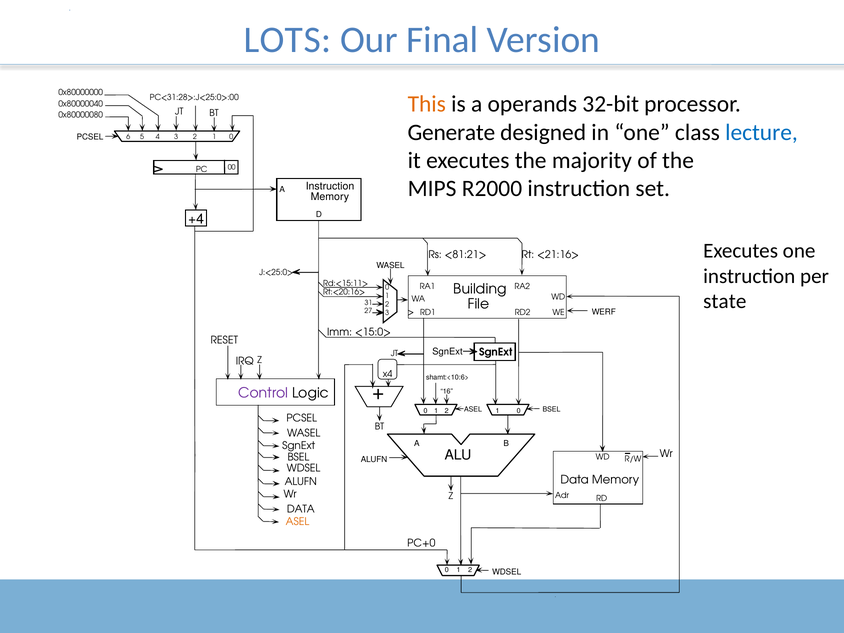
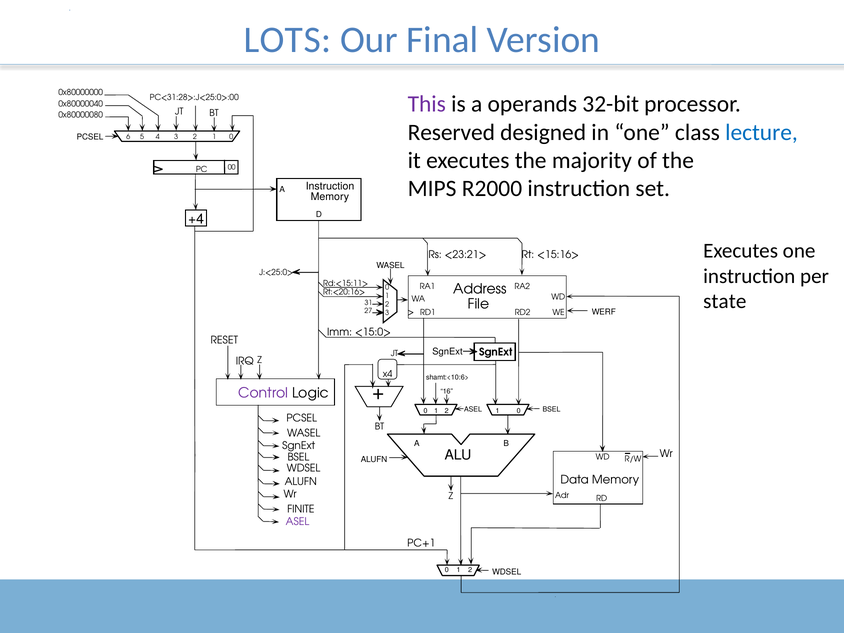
This colour: orange -> purple
Generate: Generate -> Reserved
<81:21>: <81:21> -> <23:21>
<21:16>: <21:16> -> <15:16>
Building: Building -> Address
DATA at (301, 509): DATA -> FINITE
ASEL at (298, 522) colour: orange -> purple
PC+0: PC+0 -> PC+1
